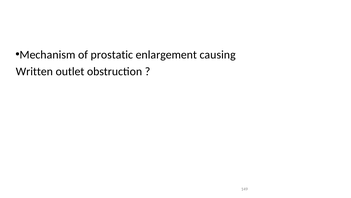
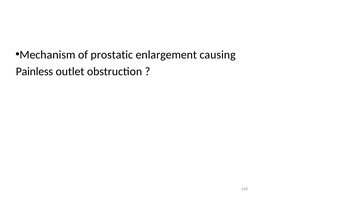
Written: Written -> Painless
